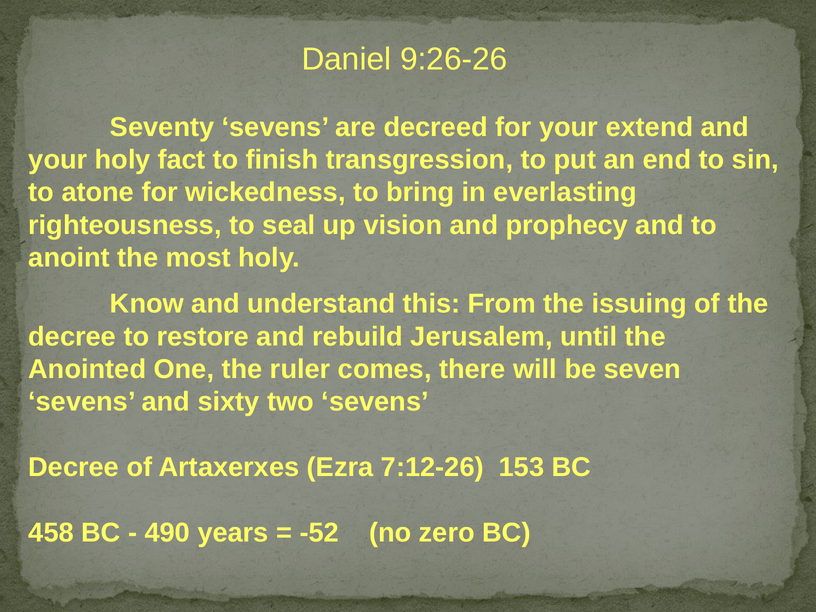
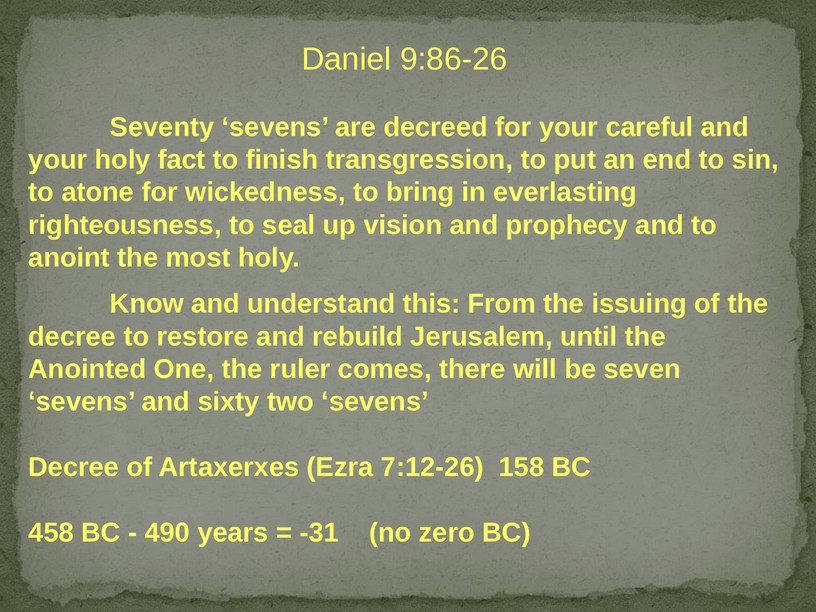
9:26-26: 9:26-26 -> 9:86-26
extend: extend -> careful
153: 153 -> 158
-52: -52 -> -31
